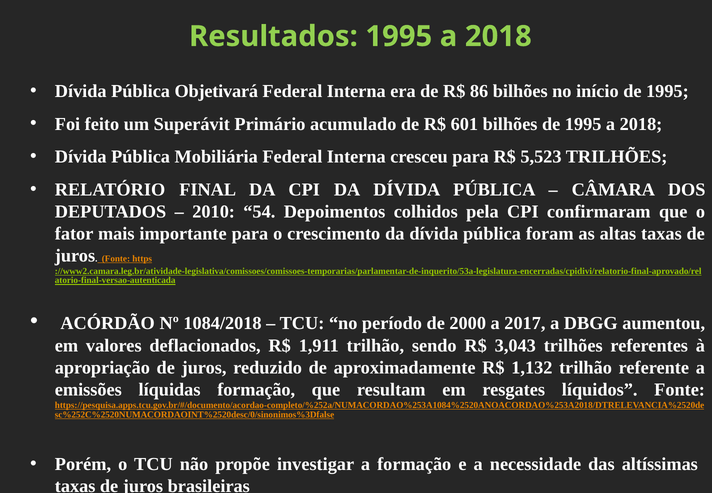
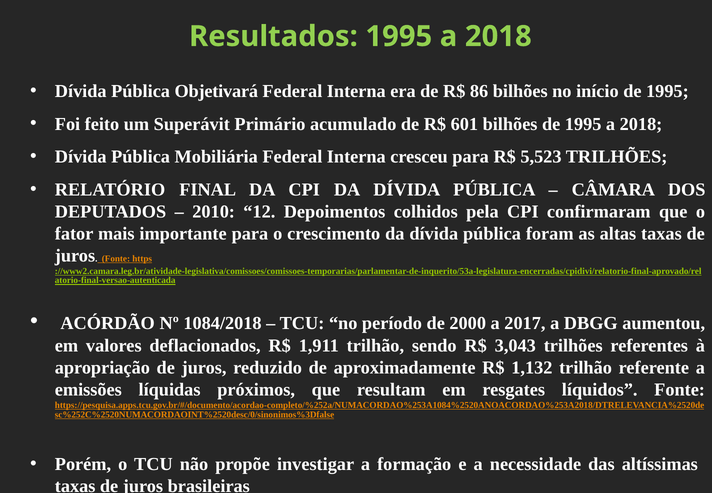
54: 54 -> 12
líquidas formação: formação -> próximos
